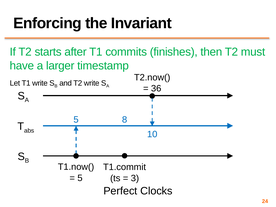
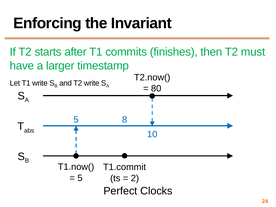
36: 36 -> 80
3: 3 -> 2
